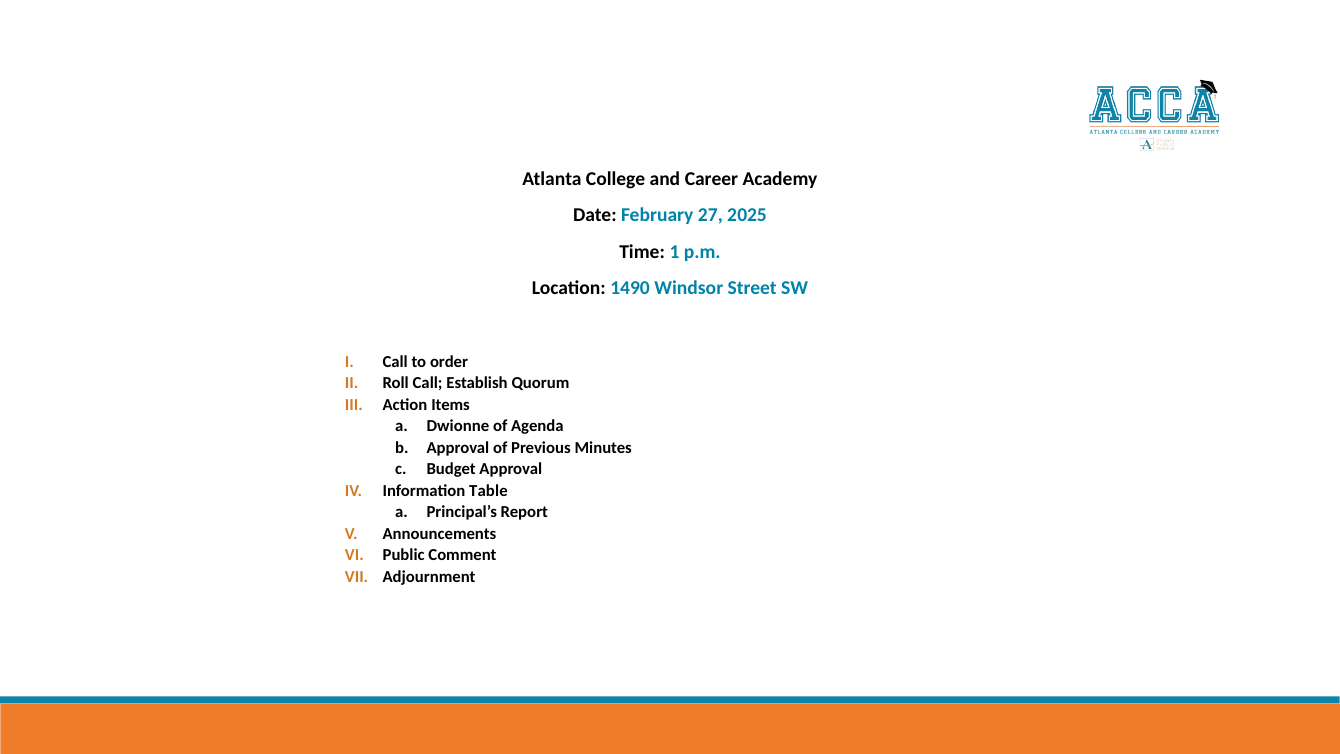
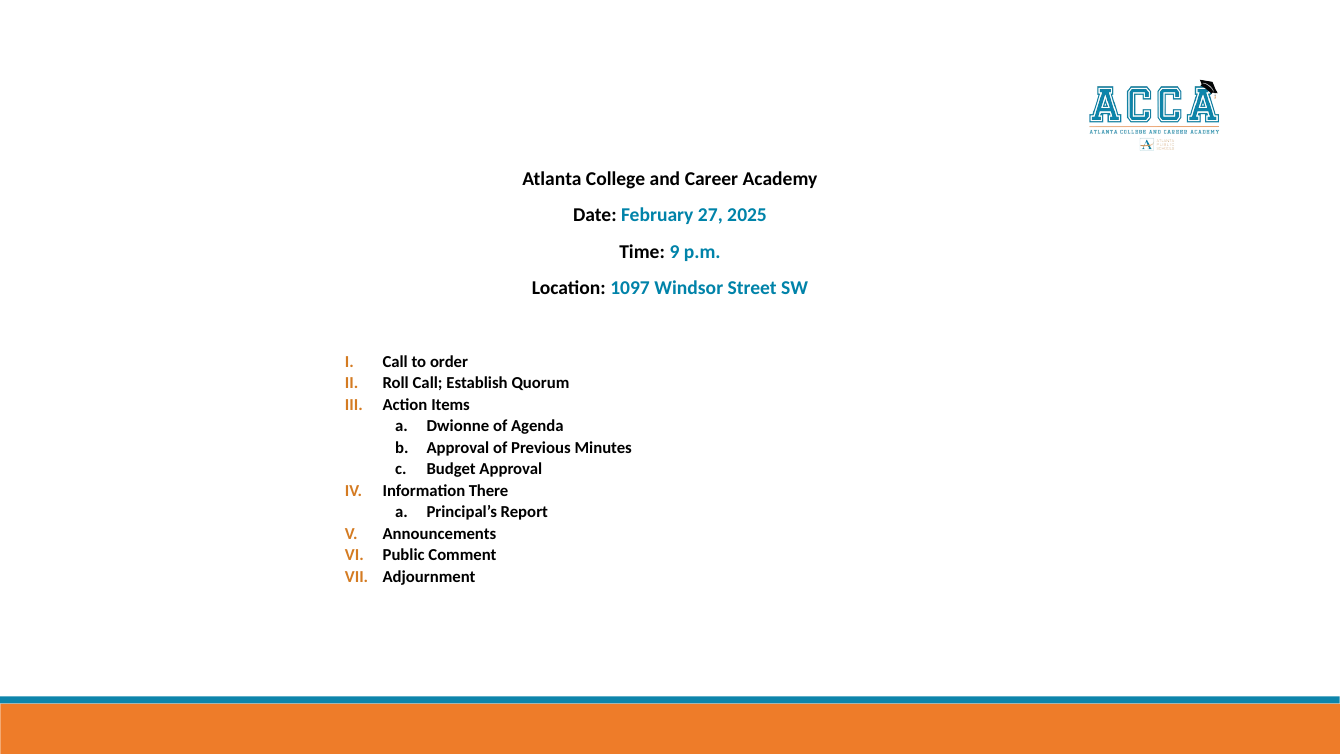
1: 1 -> 9
1490: 1490 -> 1097
Table: Table -> There
